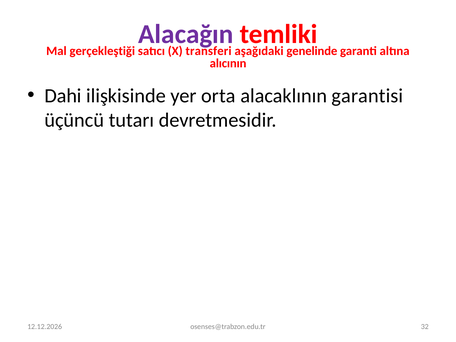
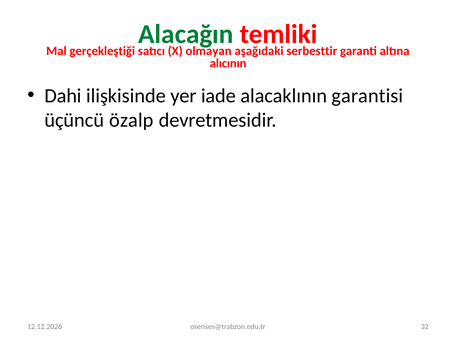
Alacağın colour: purple -> green
transferi: transferi -> olmayan
genelinde: genelinde -> serbesttir
orta: orta -> iade
tutarı: tutarı -> özalp
